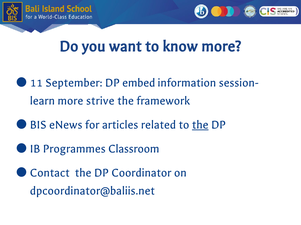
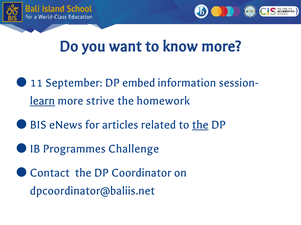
learn underline: none -> present
framework: framework -> homework
Classroom: Classroom -> Challenge
